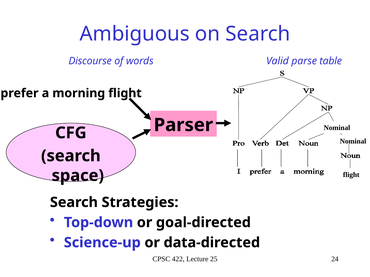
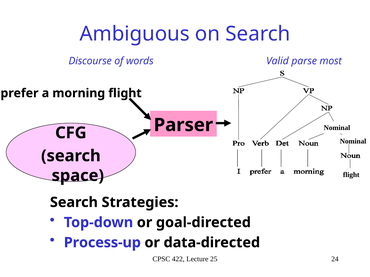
table: table -> most
Science-up: Science-up -> Process-up
